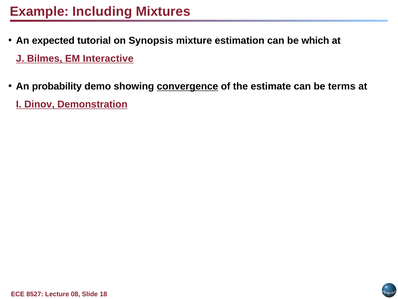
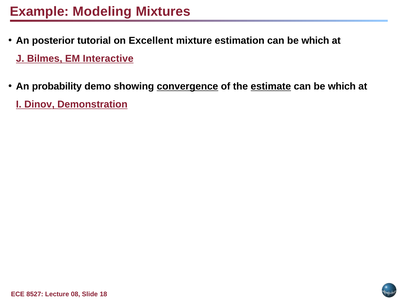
Including: Including -> Modeling
expected: expected -> posterior
Synopsis: Synopsis -> Excellent
estimate underline: none -> present
terms at (342, 86): terms -> which
